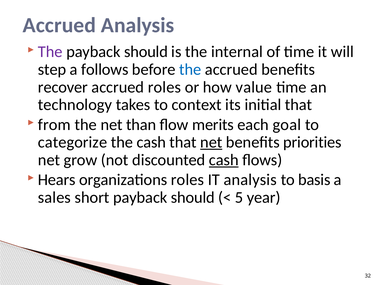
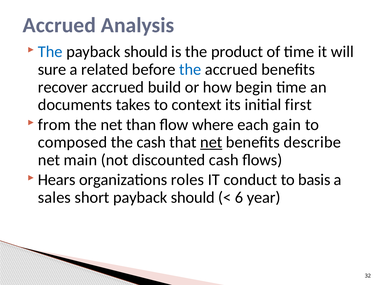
The at (50, 52) colour: purple -> blue
internal: internal -> product
step: step -> sure
follows: follows -> related
accrued roles: roles -> build
value: value -> begin
technology: technology -> documents
initial that: that -> first
merits: merits -> where
goal: goal -> gain
categorize: categorize -> composed
priorities: priorities -> describe
grow: grow -> main
cash at (224, 160) underline: present -> none
IT analysis: analysis -> conduct
5: 5 -> 6
